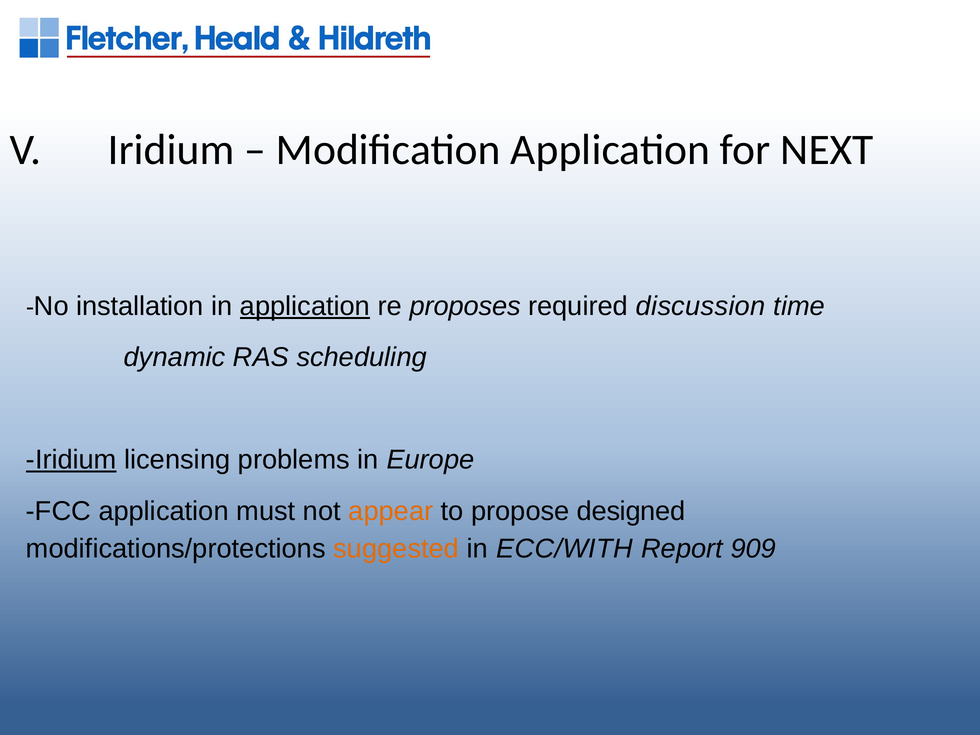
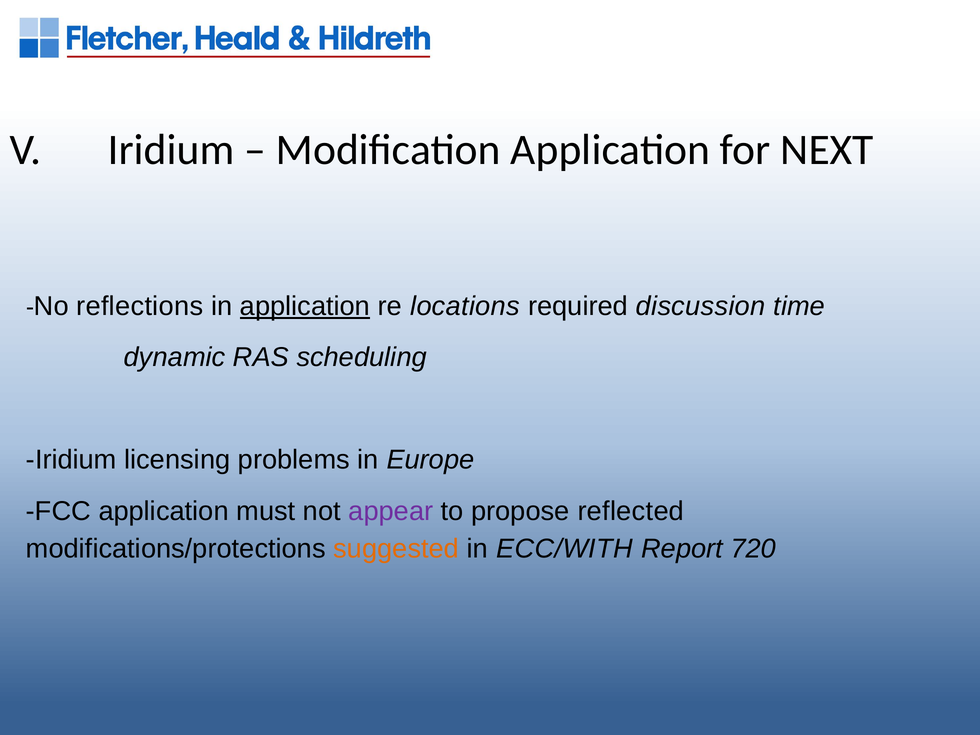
installation: installation -> reflections
proposes: proposes -> locations
Iridium at (71, 460) underline: present -> none
appear colour: orange -> purple
designed: designed -> reflected
909: 909 -> 720
